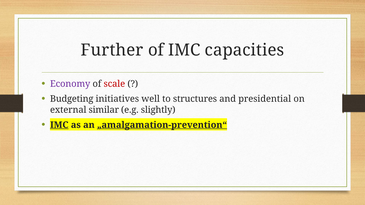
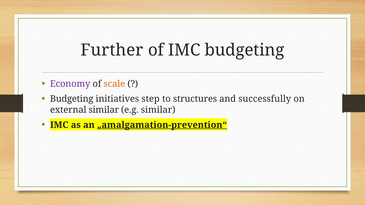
IMC capacities: capacities -> budgeting
scale colour: red -> orange
well: well -> step
presidential: presidential -> successfully
e.g slightly: slightly -> similar
IMC at (59, 125) underline: present -> none
